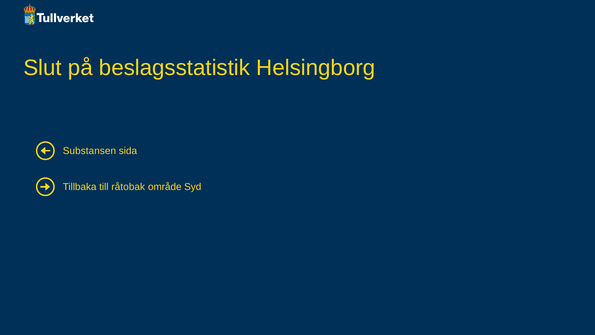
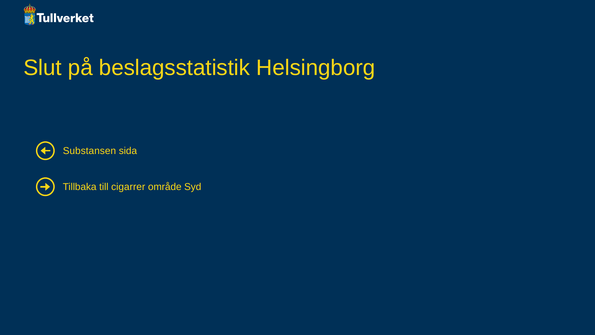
råtobak: råtobak -> cigarrer
